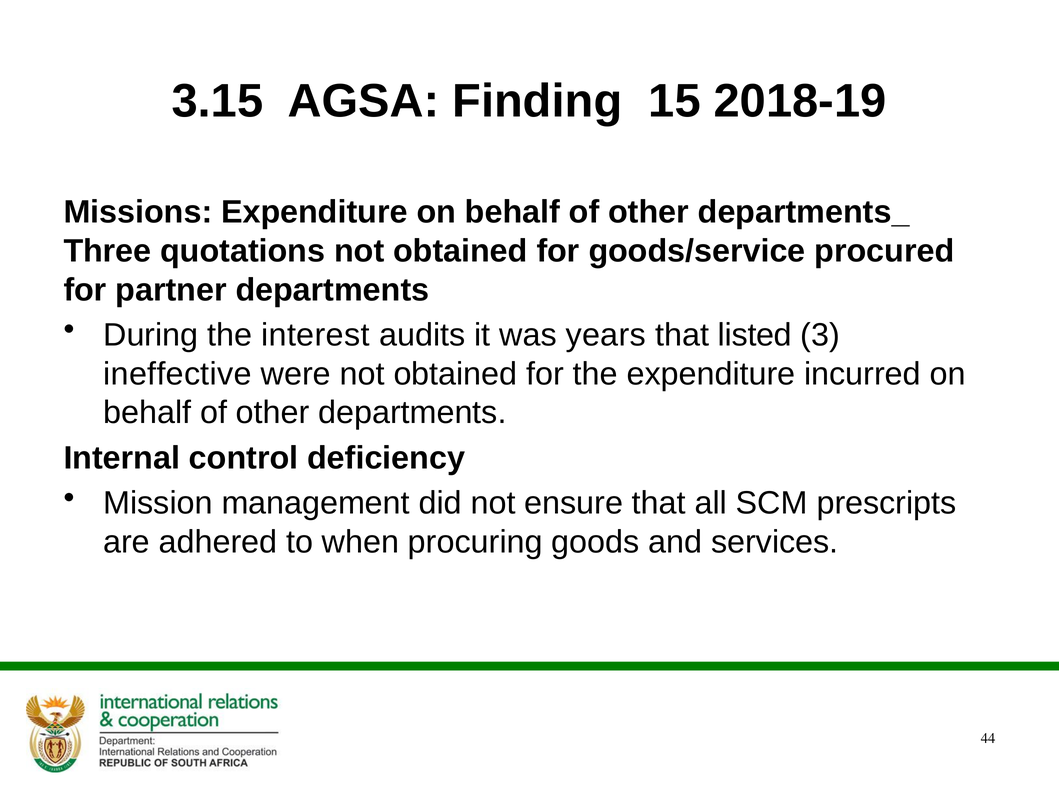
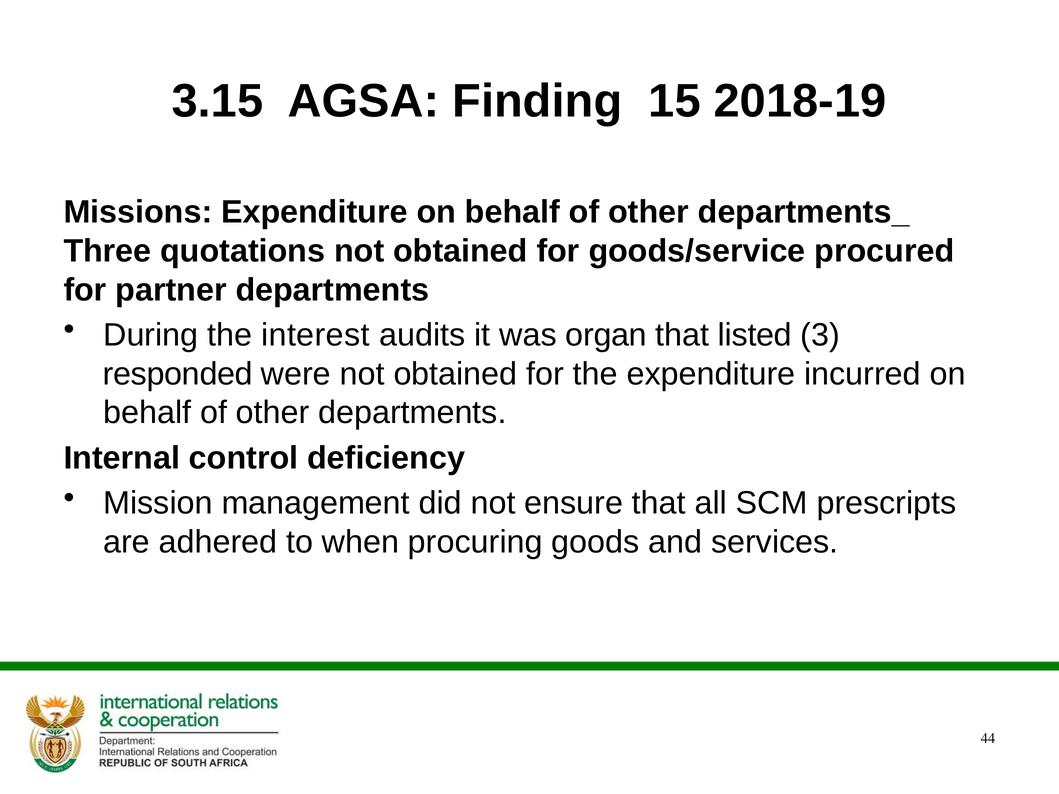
years: years -> organ
ineffective: ineffective -> responded
